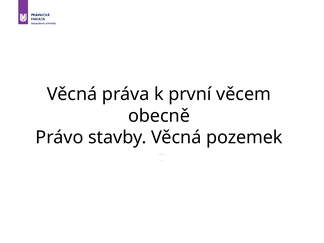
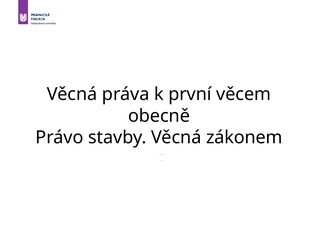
pozemek: pozemek -> zákonem
